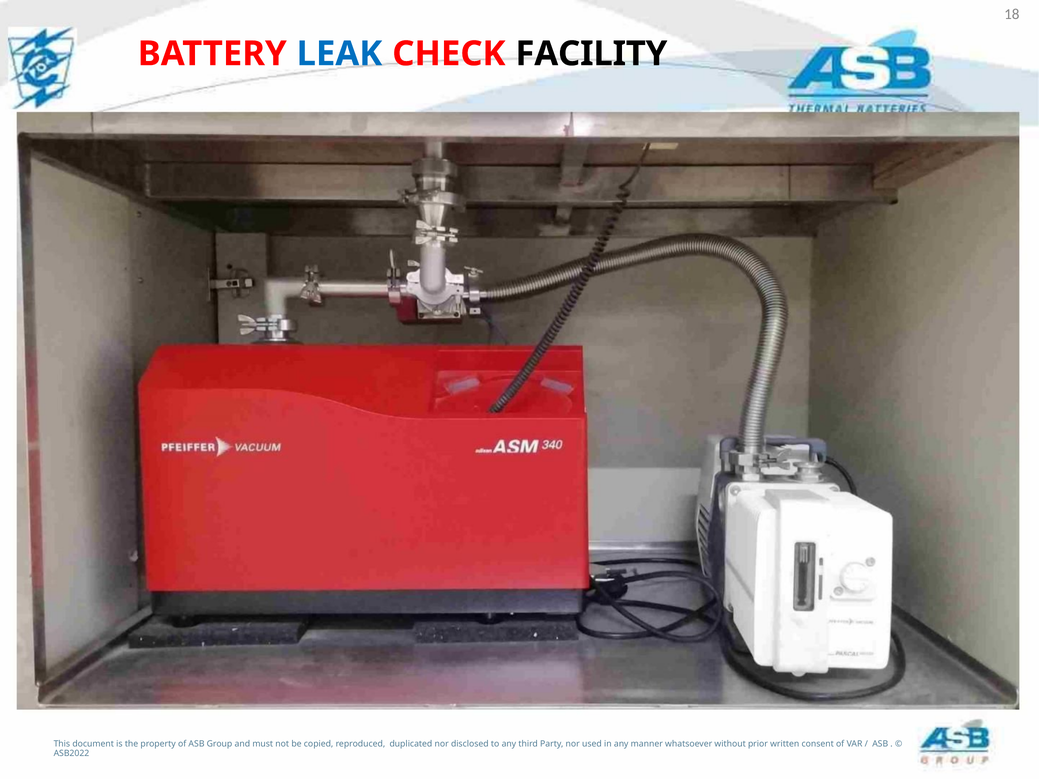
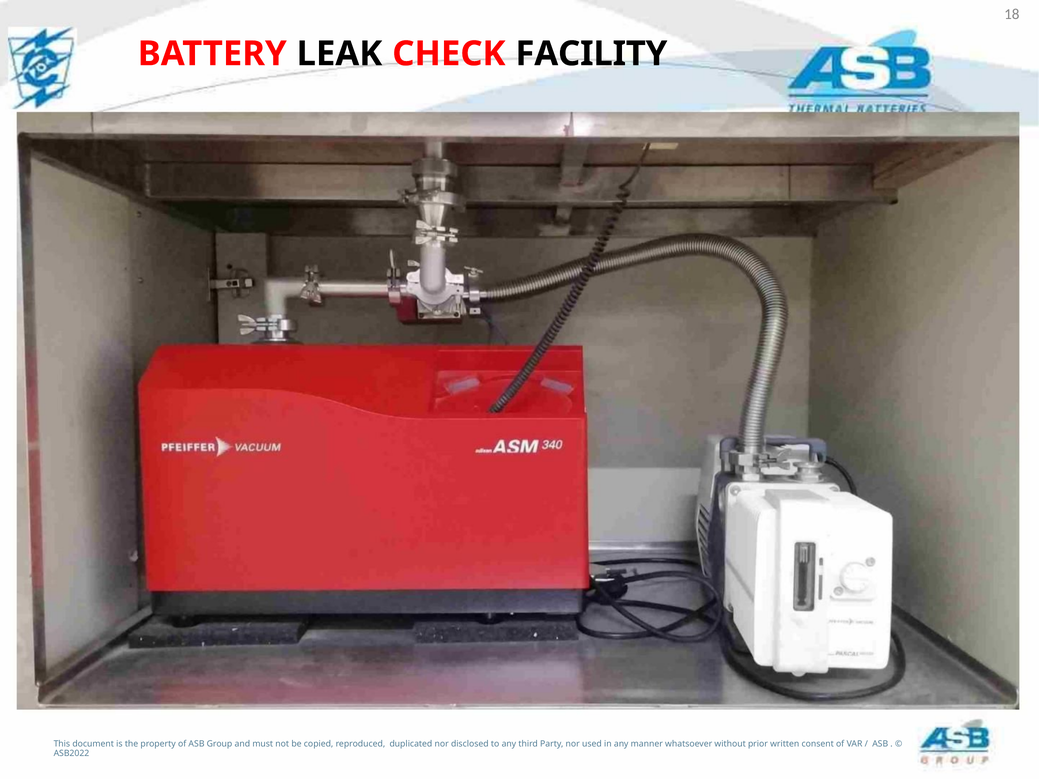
LEAK colour: blue -> black
